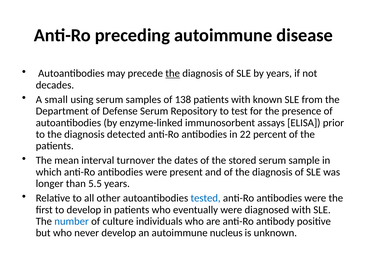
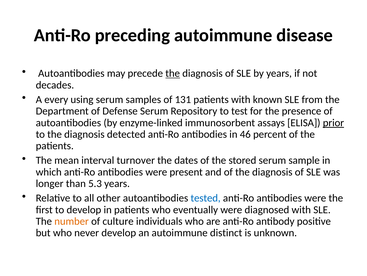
small: small -> every
138: 138 -> 131
prior underline: none -> present
22: 22 -> 46
5.5: 5.5 -> 5.3
number colour: blue -> orange
nucleus: nucleus -> distinct
